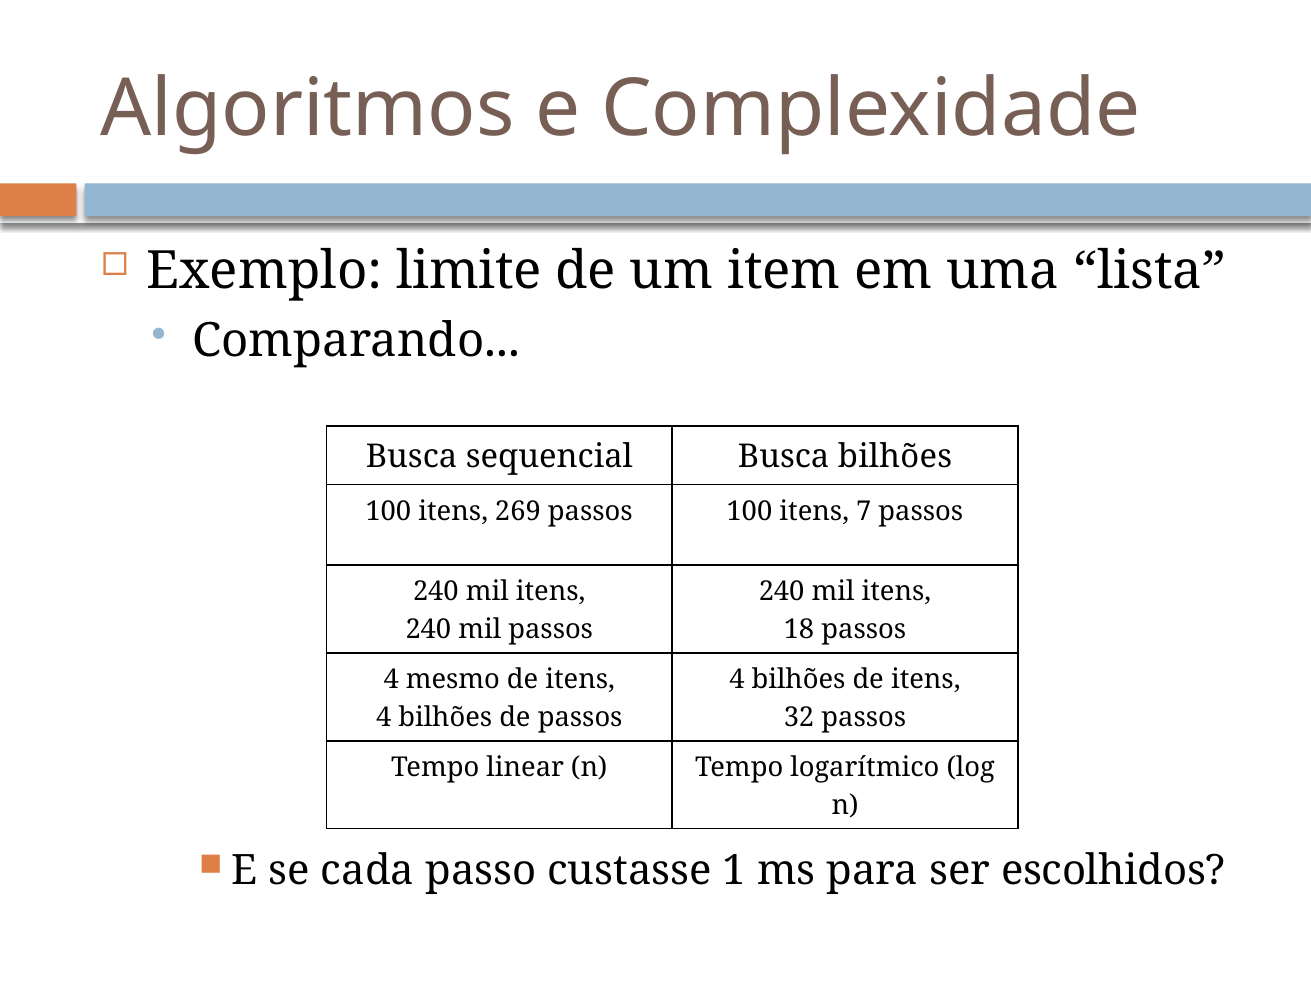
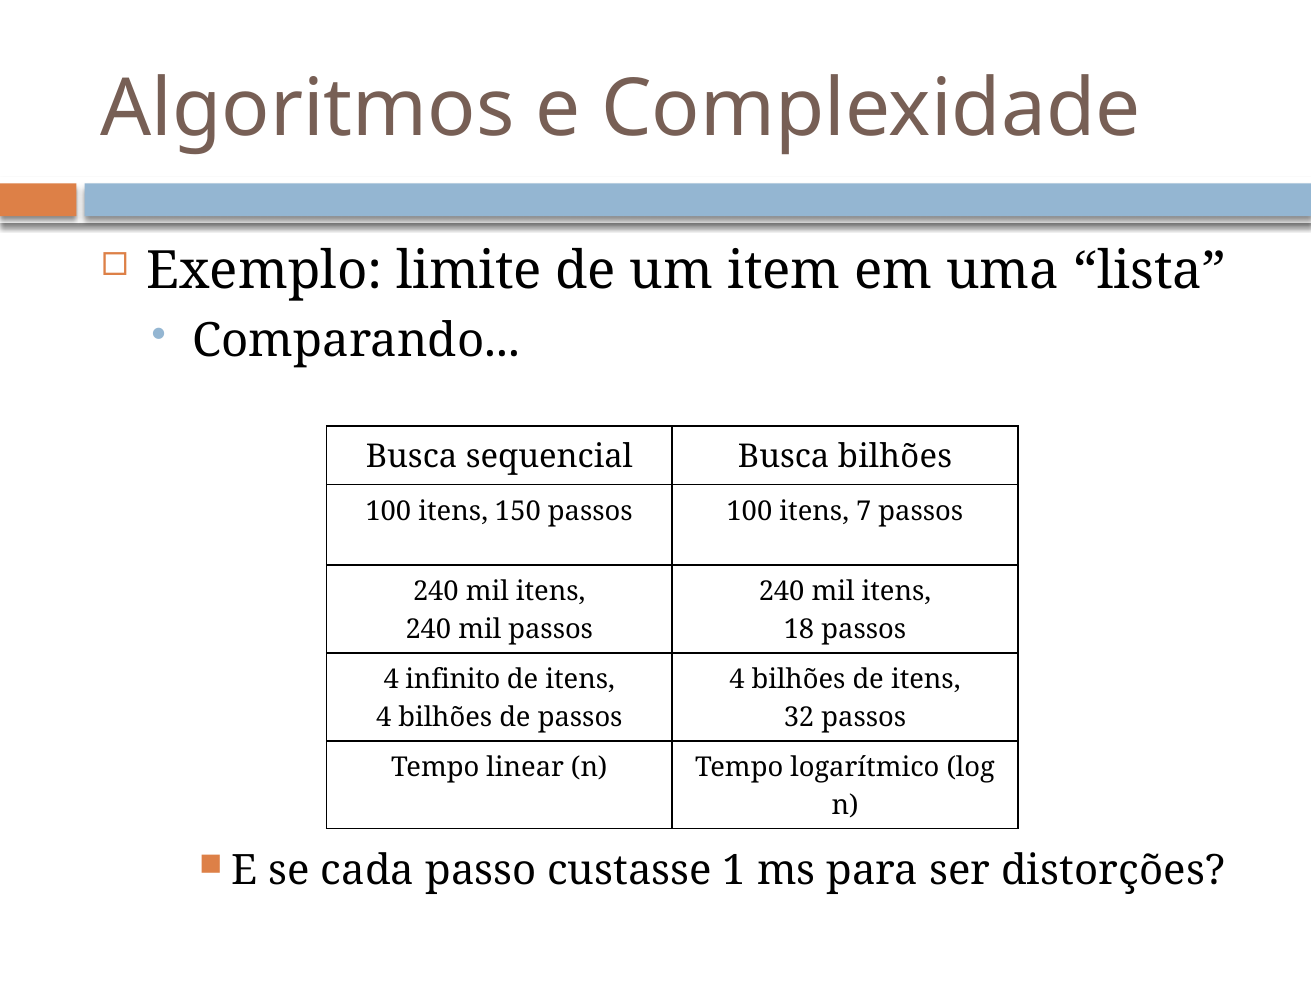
269: 269 -> 150
mesmo: mesmo -> infinito
escolhidos: escolhidos -> distorções
